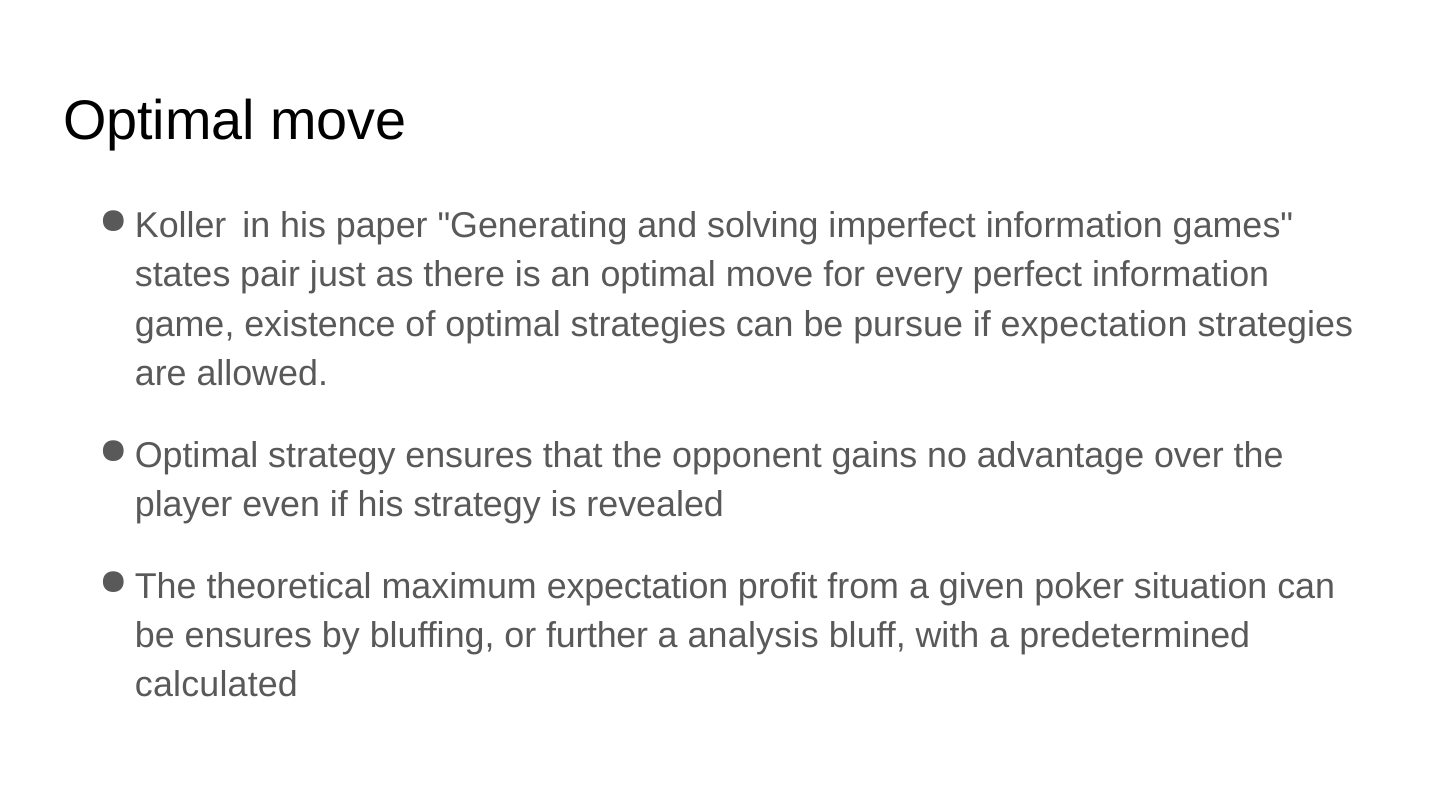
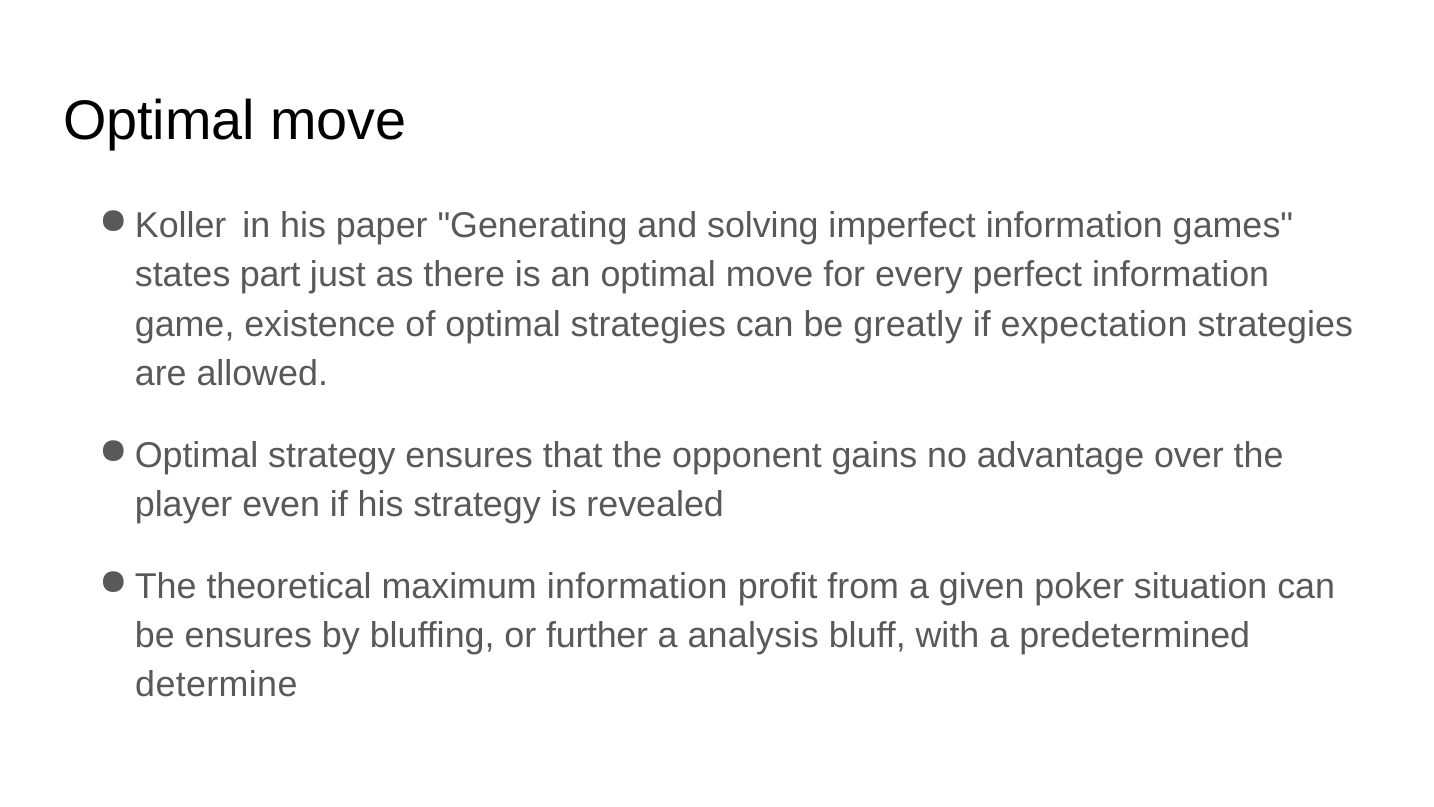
pair: pair -> part
pursue: pursue -> greatly
maximum expectation: expectation -> information
calculated: calculated -> determine
